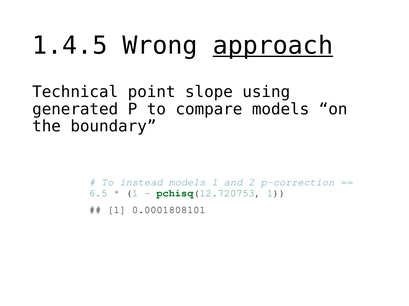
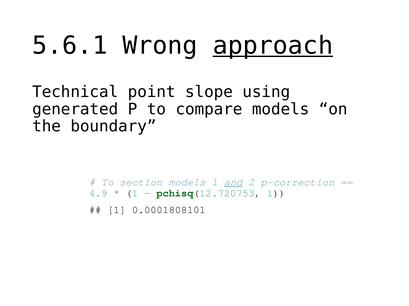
1.4.5: 1.4.5 -> 5.6.1
instead: instead -> section
and underline: none -> present
6.5: 6.5 -> 4.9
